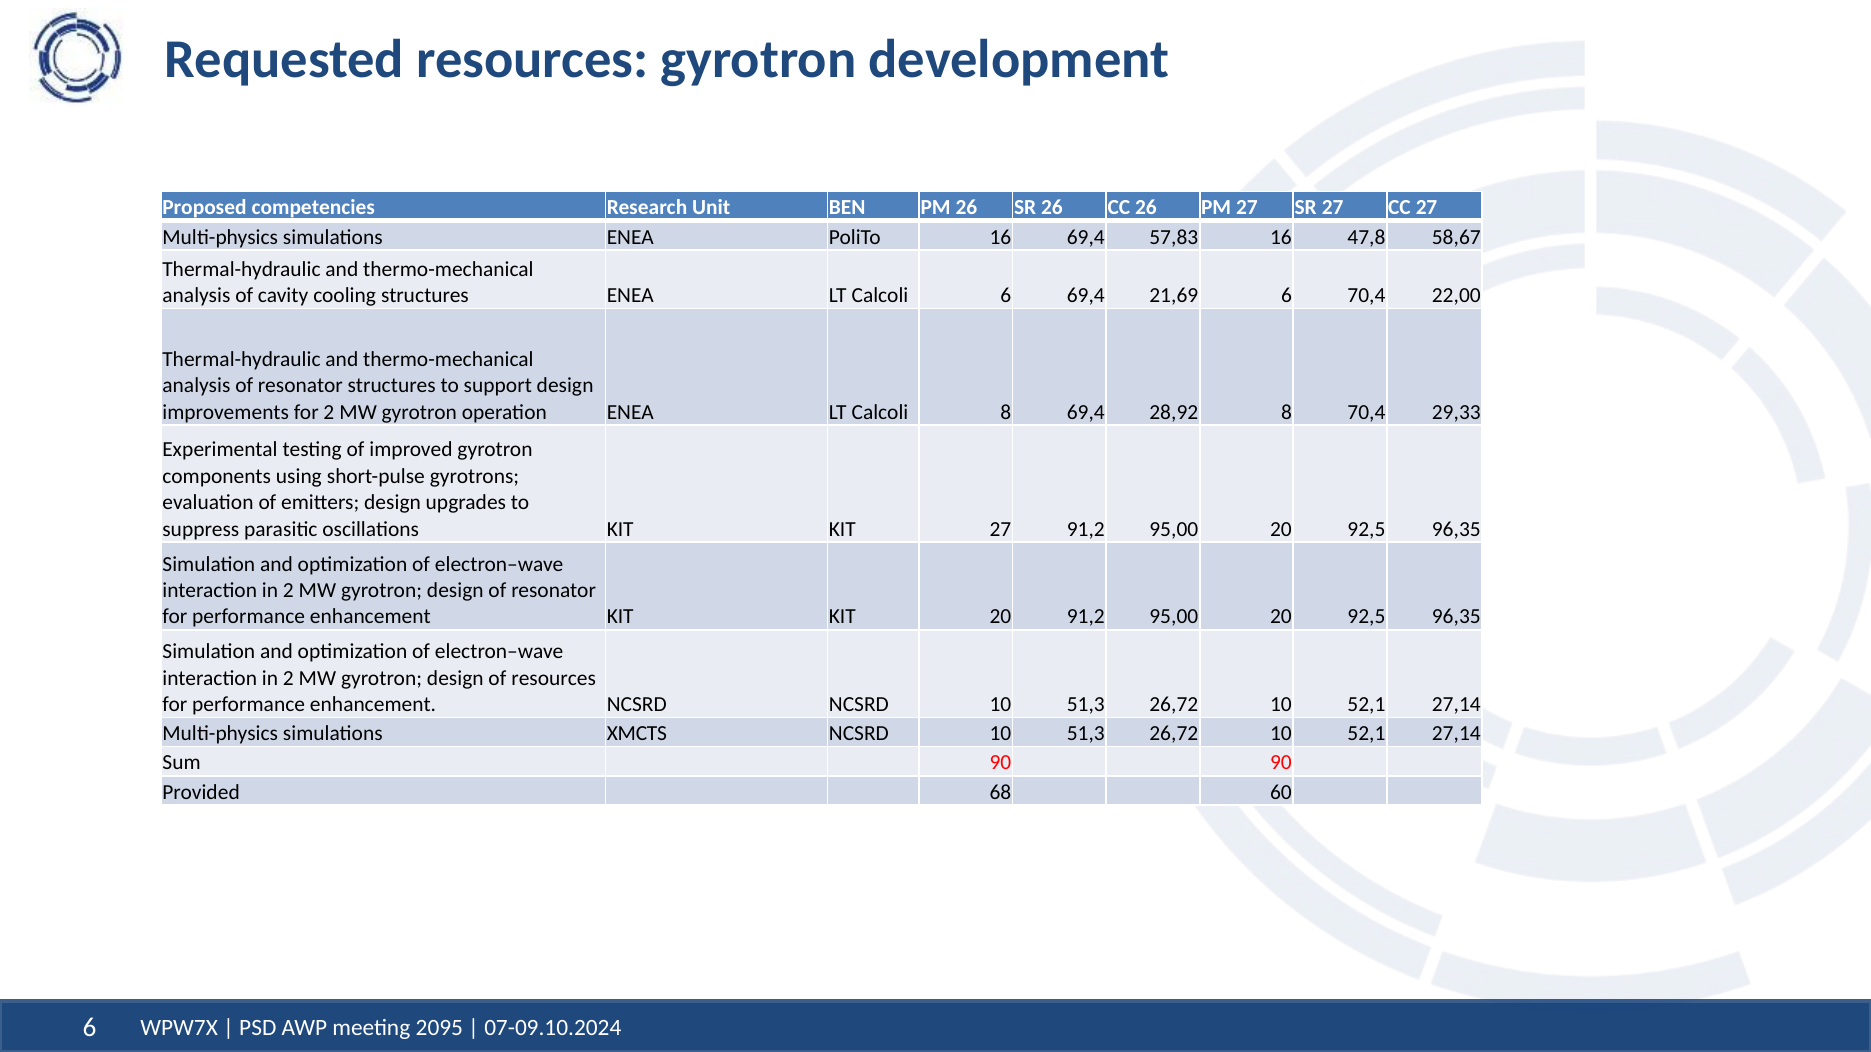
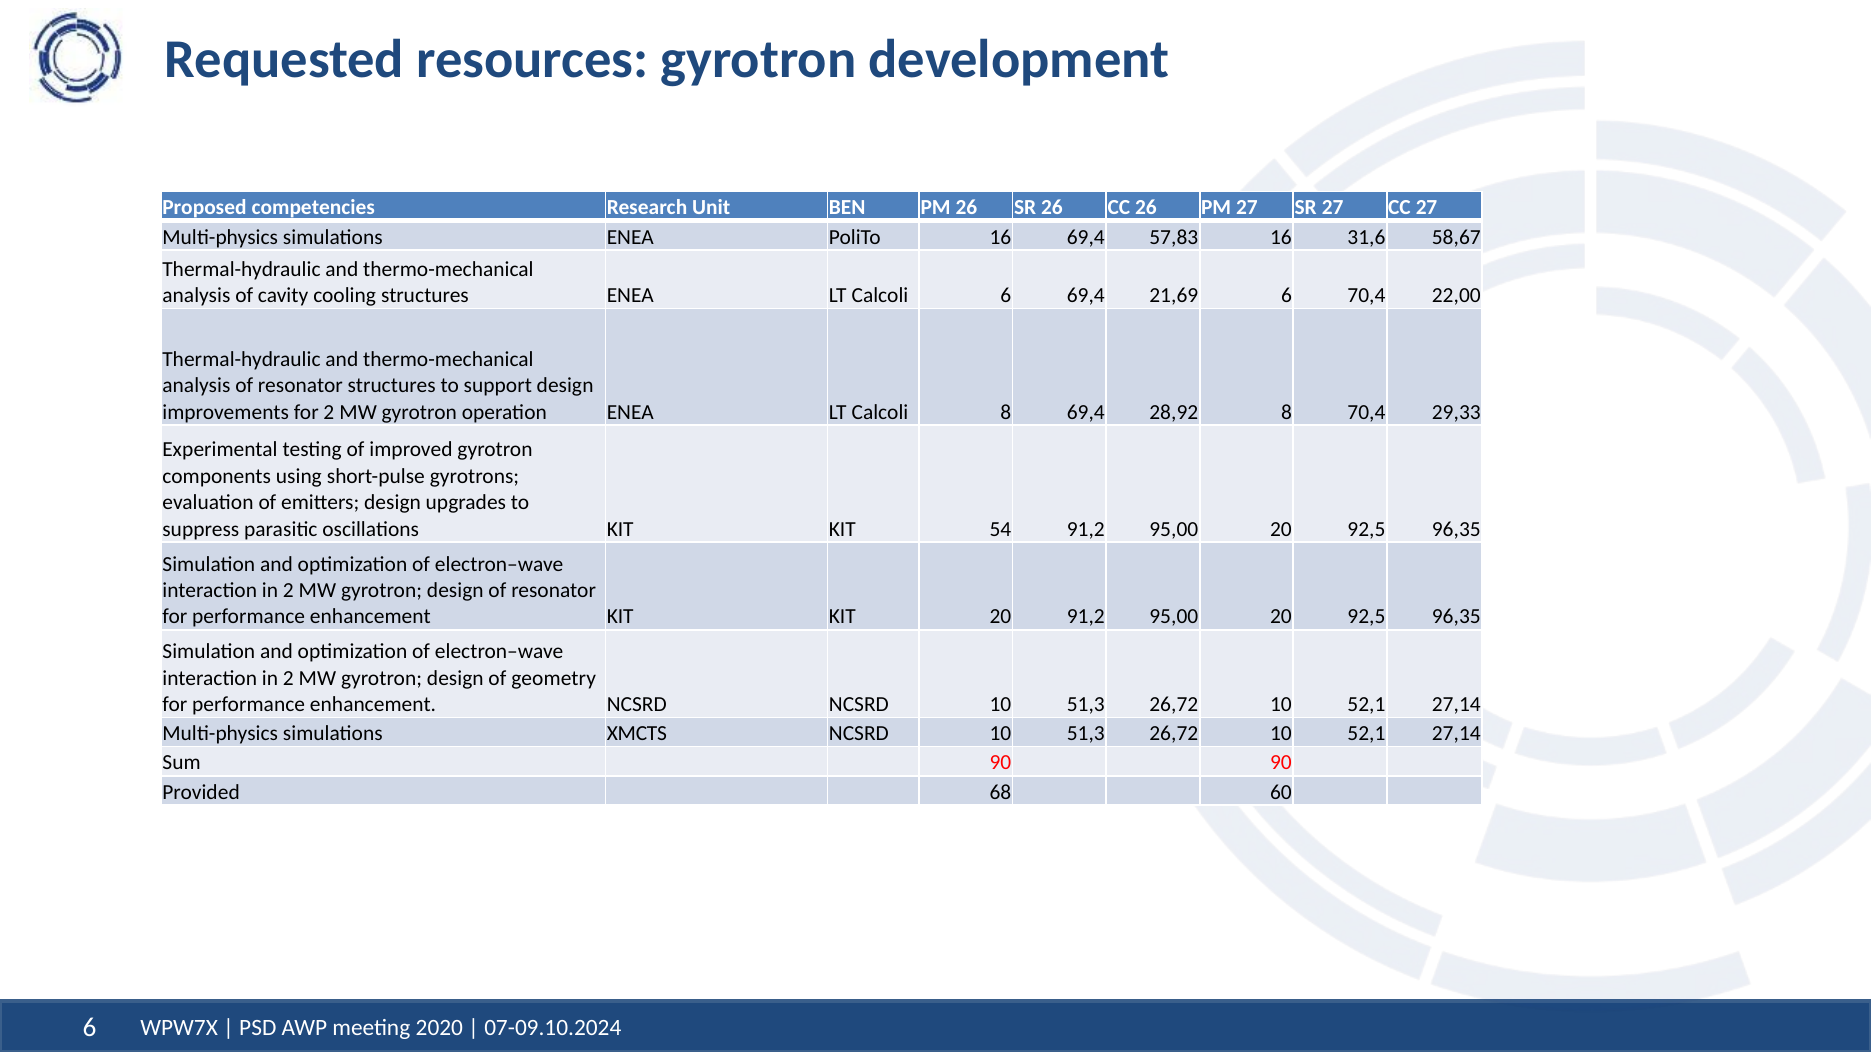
47,8: 47,8 -> 31,6
KIT 27: 27 -> 54
of resources: resources -> geometry
2095: 2095 -> 2020
